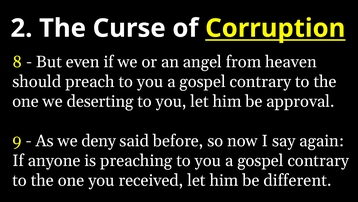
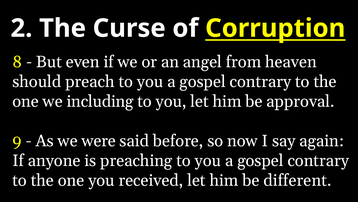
deserting: deserting -> including
deny: deny -> were
